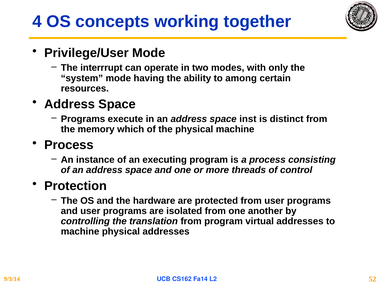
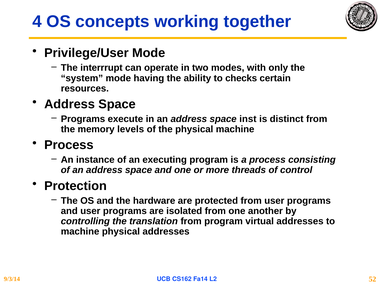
among: among -> checks
which: which -> levels
